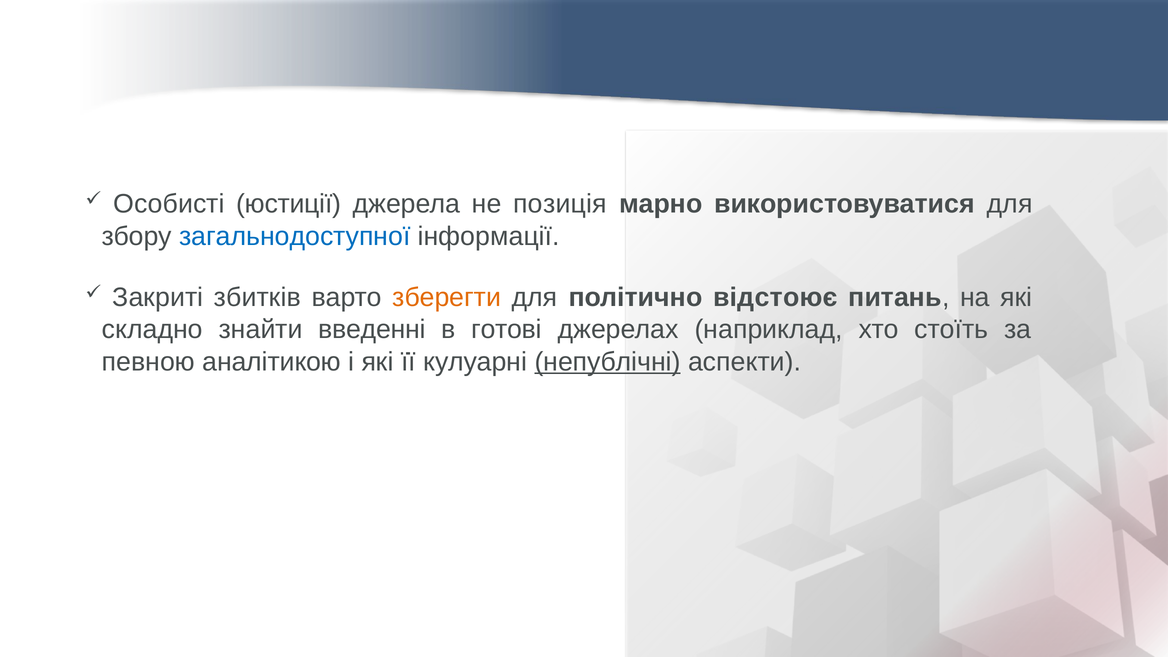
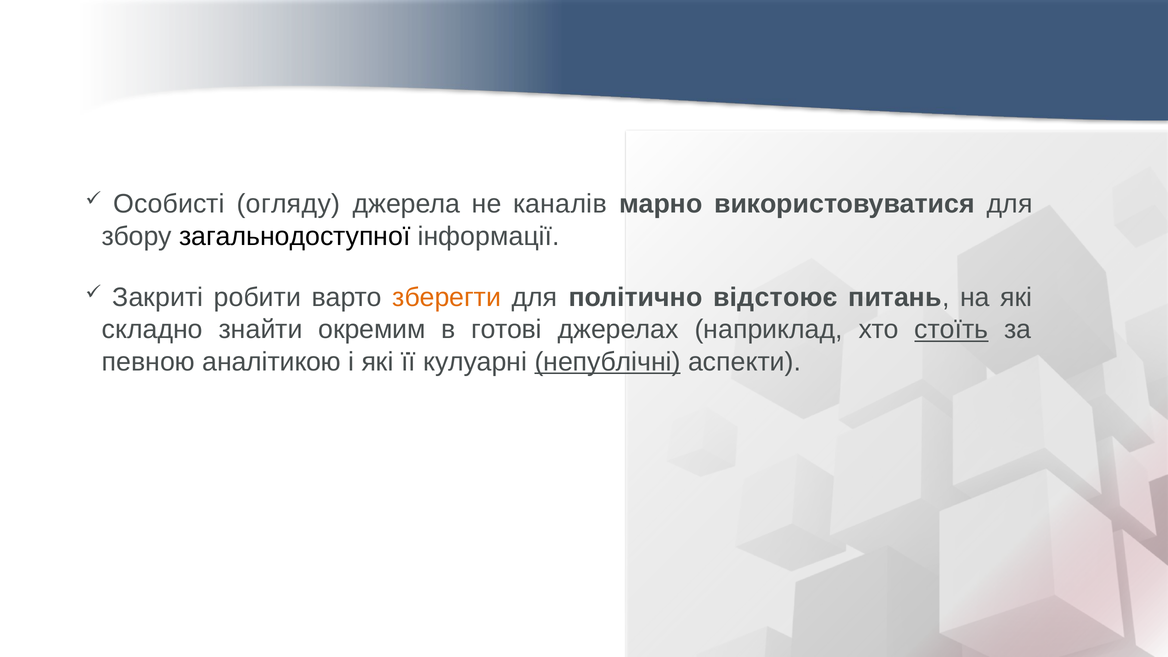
юстиції: юстиції -> огляду
позиція: позиція -> каналів
загальнодоступної colour: blue -> black
збитків: збитків -> робити
введенні: введенні -> окремим
стоїть underline: none -> present
